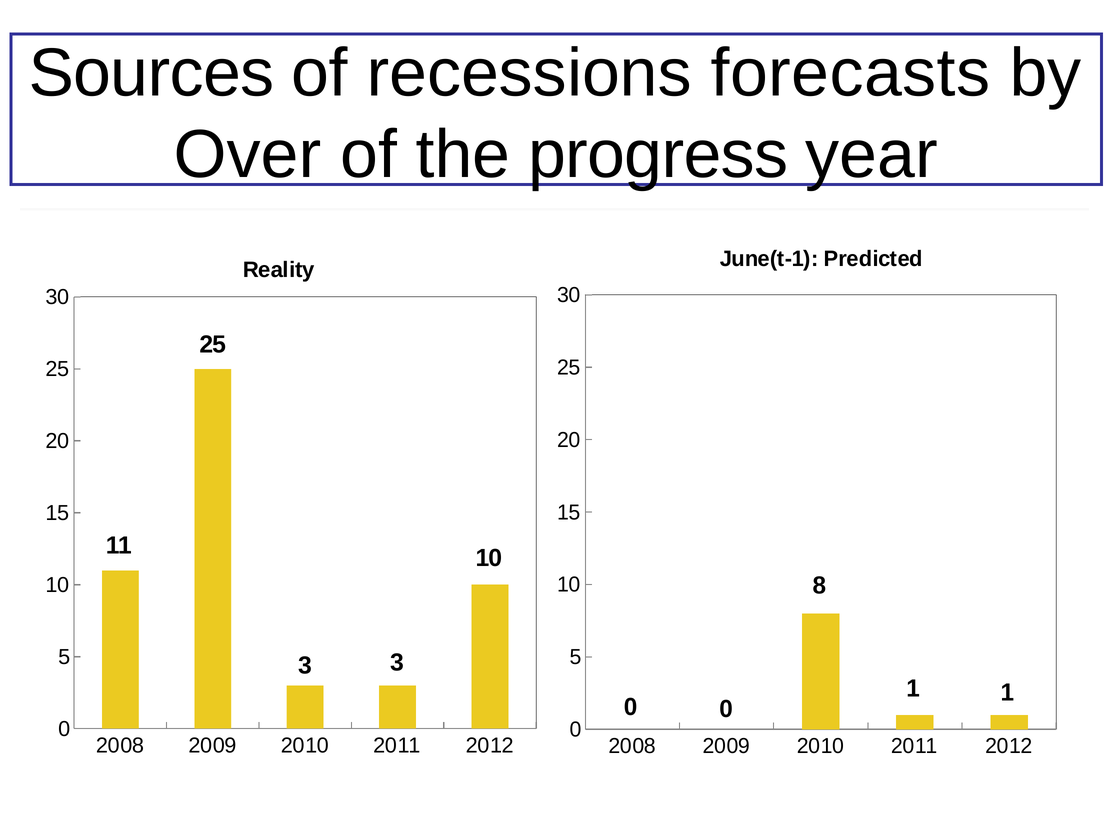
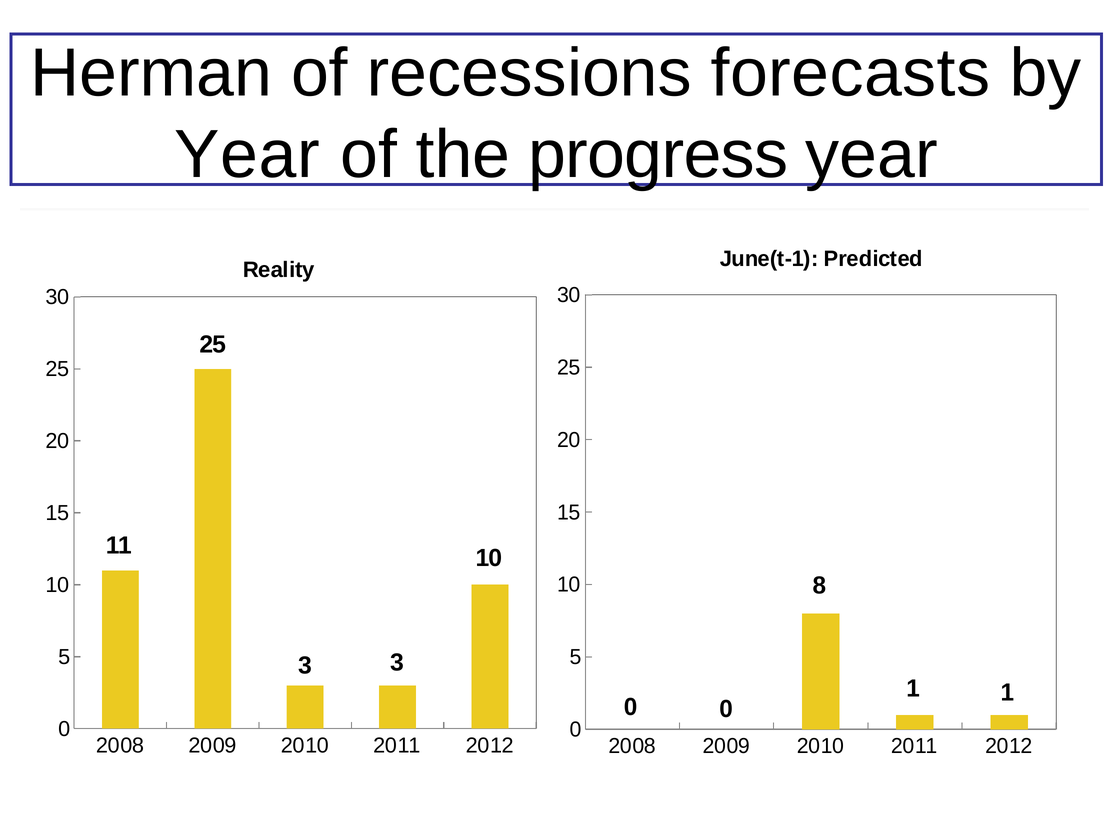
Sources: Sources -> Herman
Over at (248, 155): Over -> Year
